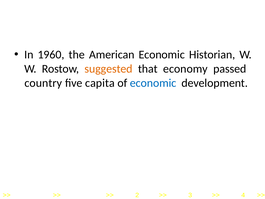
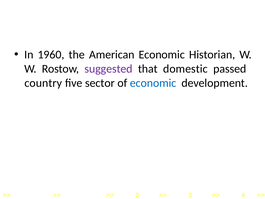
suggested colour: orange -> purple
economy: economy -> domestic
capita: capita -> sector
